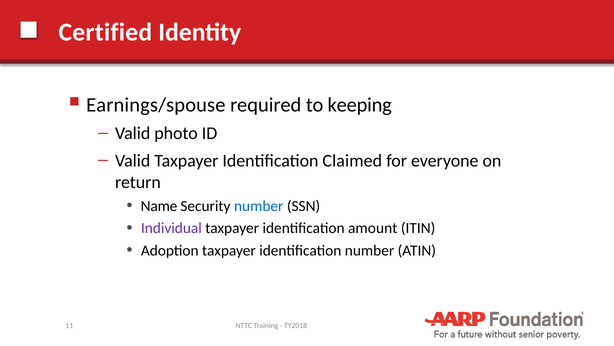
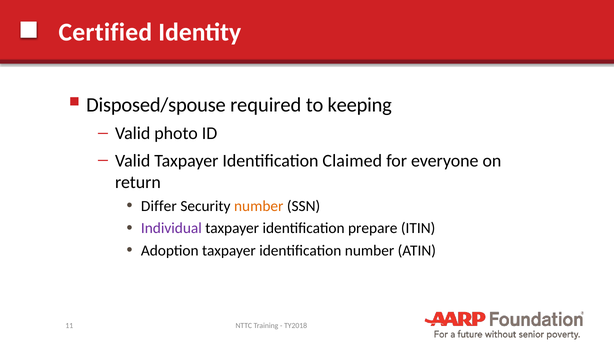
Earnings/spouse: Earnings/spouse -> Disposed/spouse
Name: Name -> Differ
number at (259, 206) colour: blue -> orange
amount: amount -> prepare
